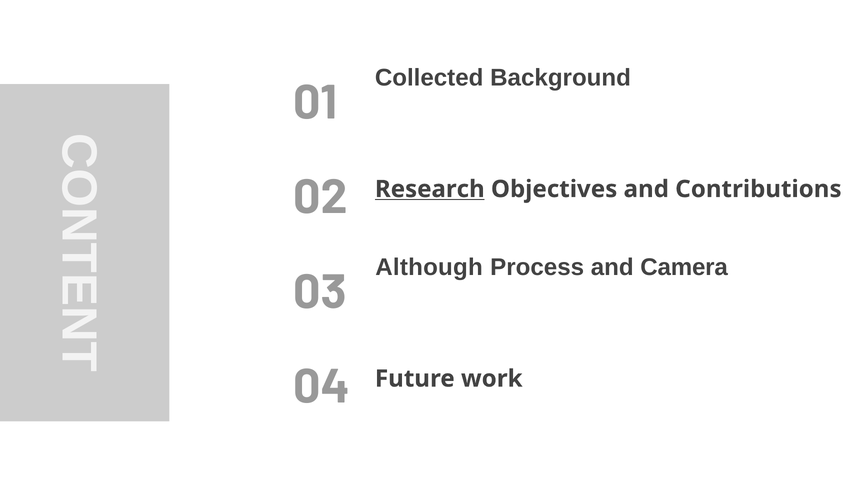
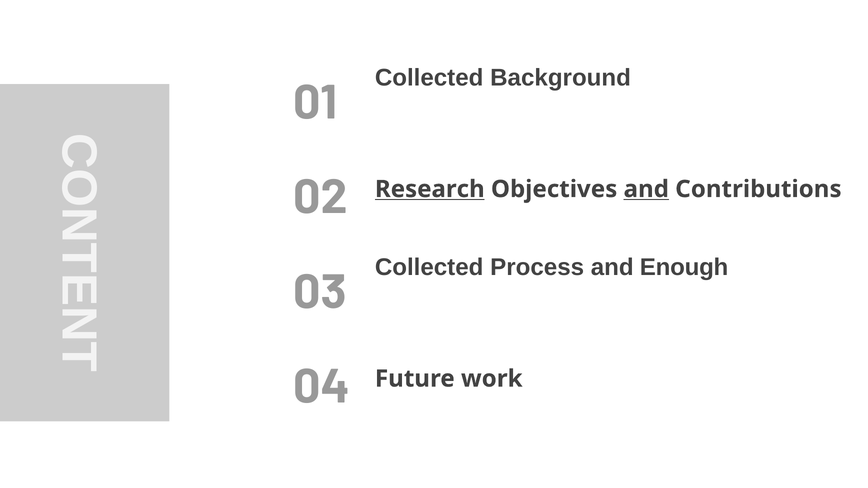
and at (646, 189) underline: none -> present
Although at (429, 268): Although -> Collected
Camera: Camera -> Enough
